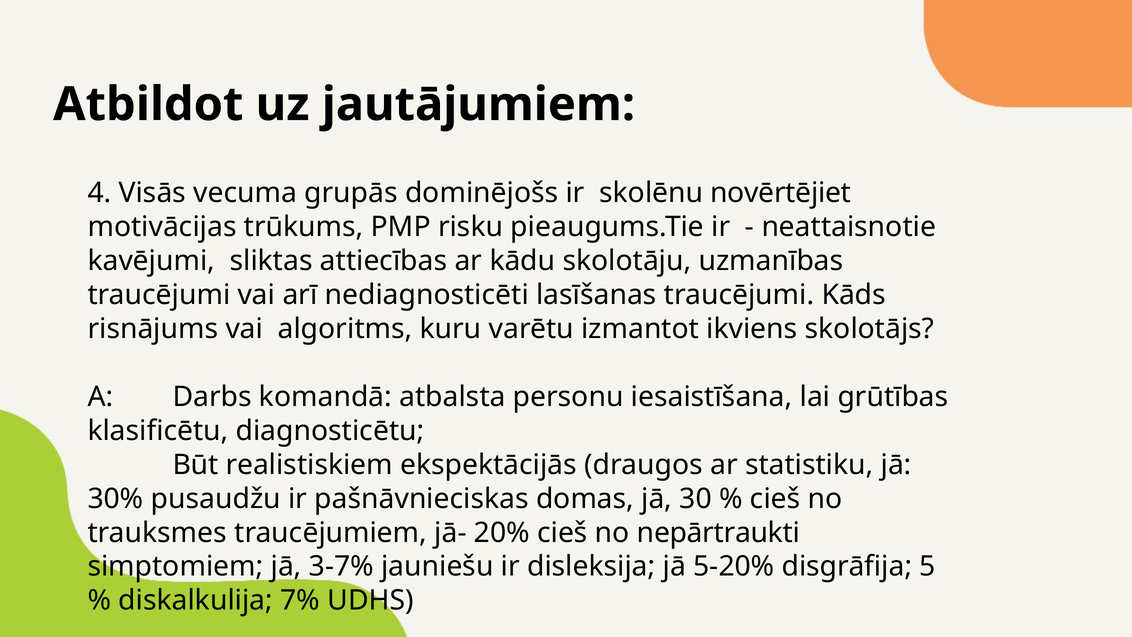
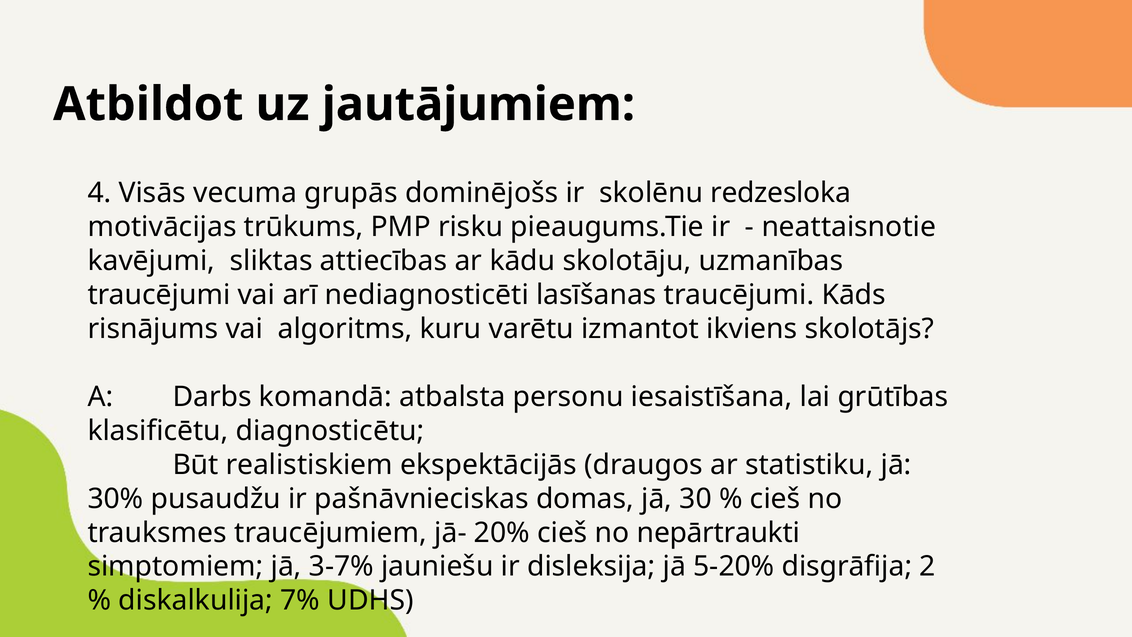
novērtējiet: novērtējiet -> redzesloka
5: 5 -> 2
